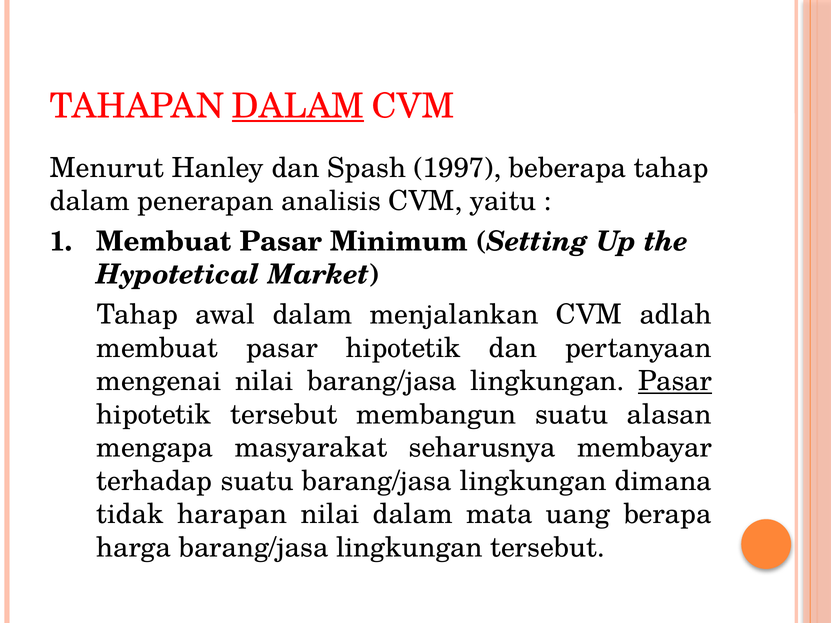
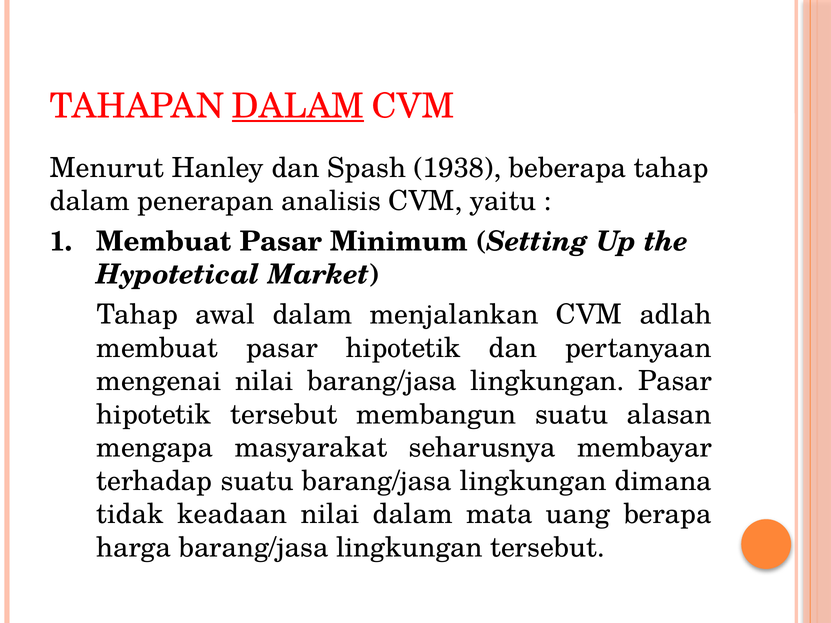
1997: 1997 -> 1938
Pasar at (675, 381) underline: present -> none
harapan: harapan -> keadaan
